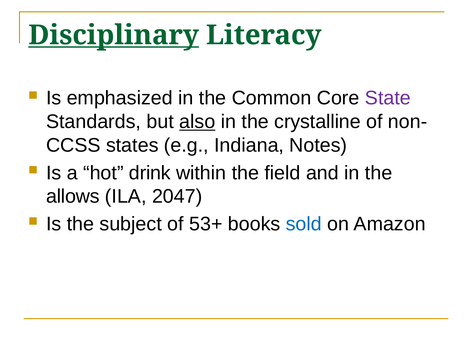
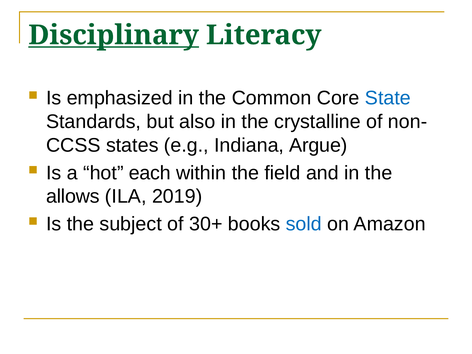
State colour: purple -> blue
also underline: present -> none
Notes: Notes -> Argue
drink: drink -> each
2047: 2047 -> 2019
53+: 53+ -> 30+
